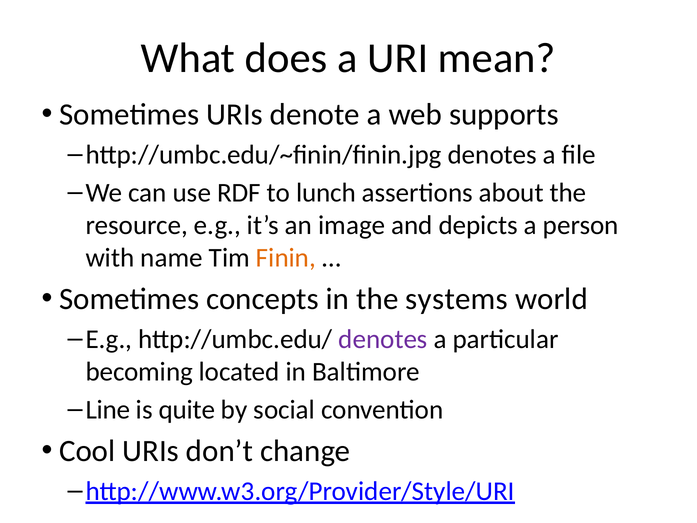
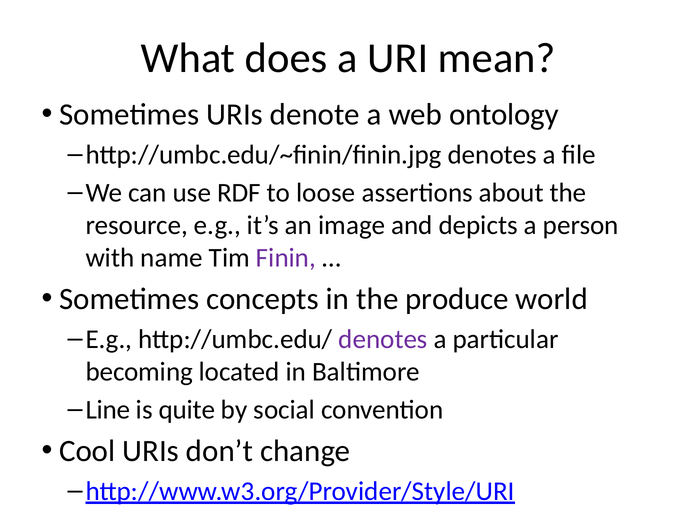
supports: supports -> ontology
lunch: lunch -> loose
Finin colour: orange -> purple
systems: systems -> produce
